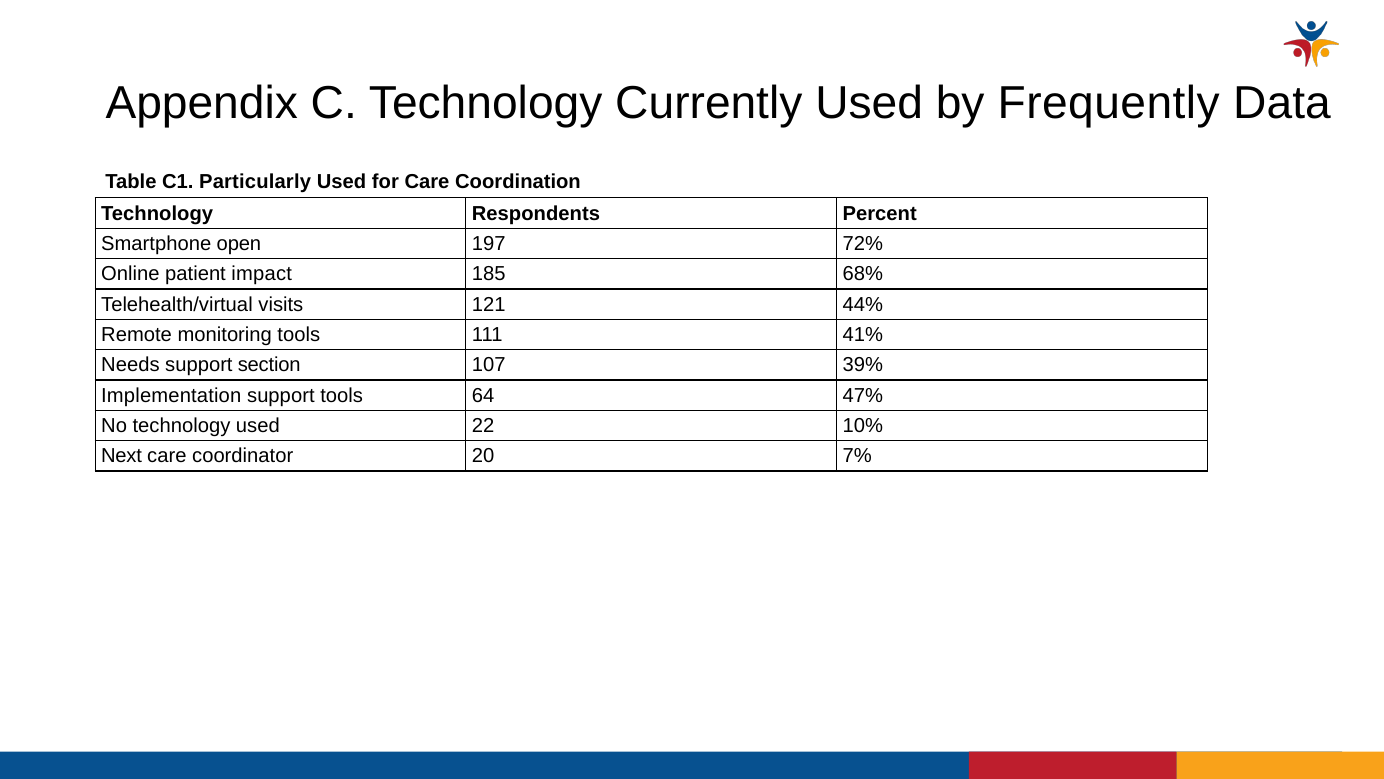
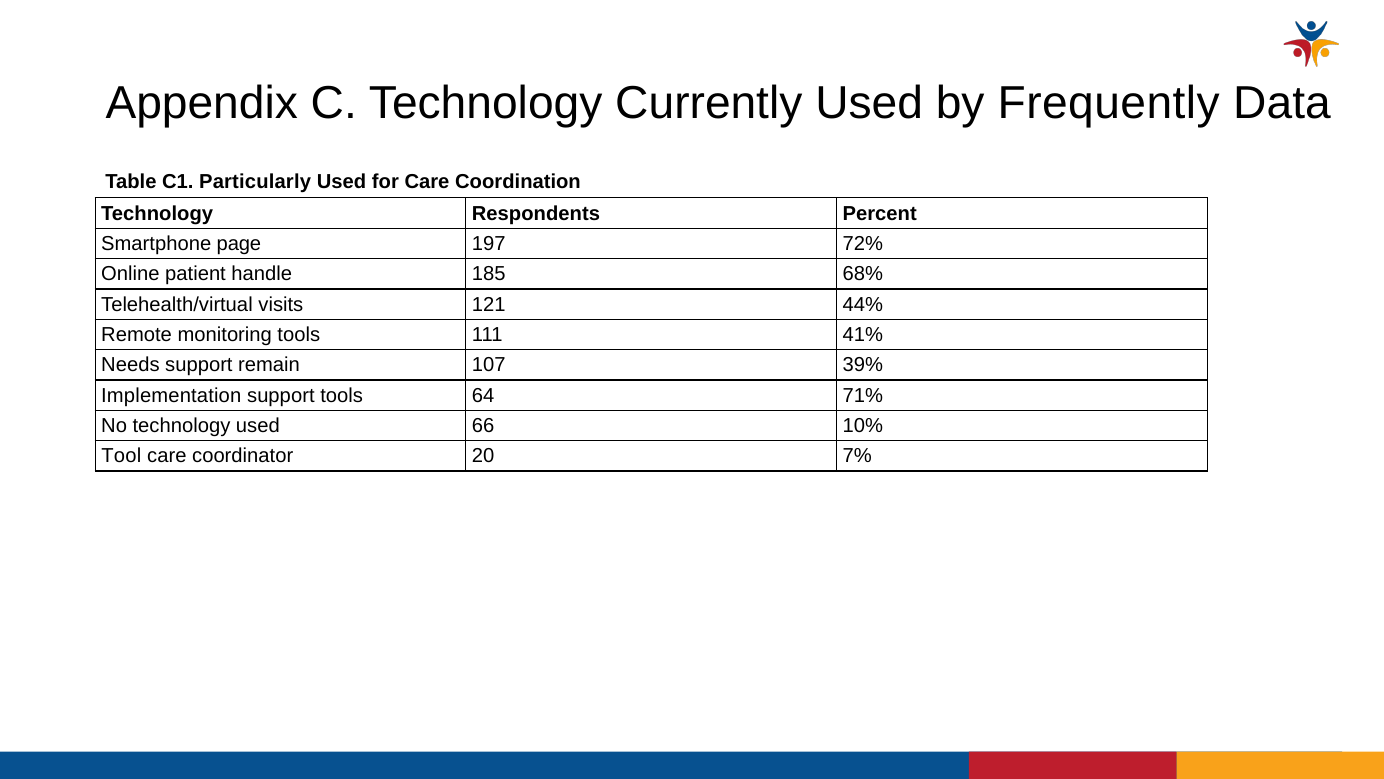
open: open -> page
impact: impact -> handle
section: section -> remain
47%: 47% -> 71%
22: 22 -> 66
Next: Next -> Tool
